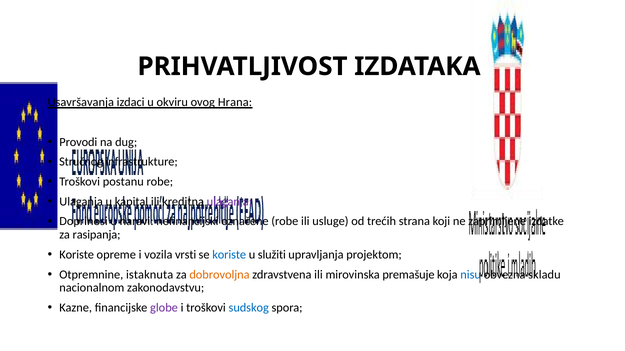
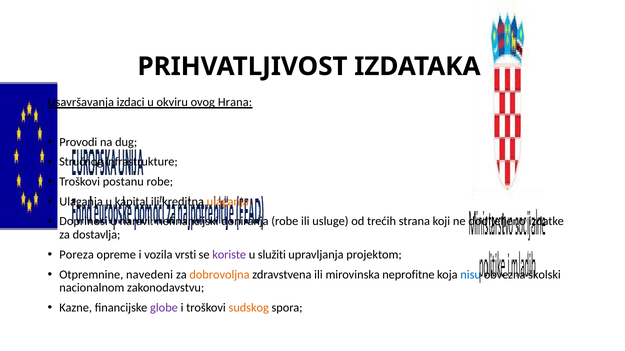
ulaganja at (229, 202) colour: purple -> orange
označene: označene -> doniranja
zaprimljene: zaprimljene -> dodijeljeno
rasipanja: rasipanja -> dostavlja
Koriste at (77, 255): Koriste -> Poreza
koriste at (229, 255) colour: blue -> purple
istaknuta: istaknuta -> navedeni
premašuje: premašuje -> neprofitne
skladu: skladu -> školski
sudskog colour: blue -> orange
